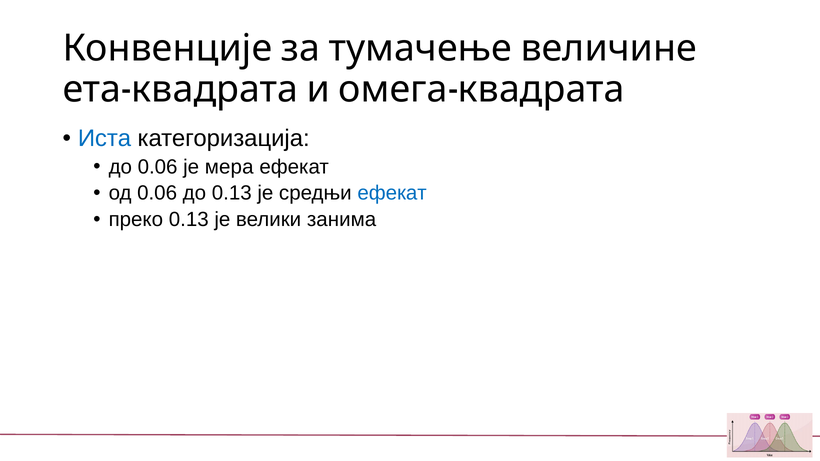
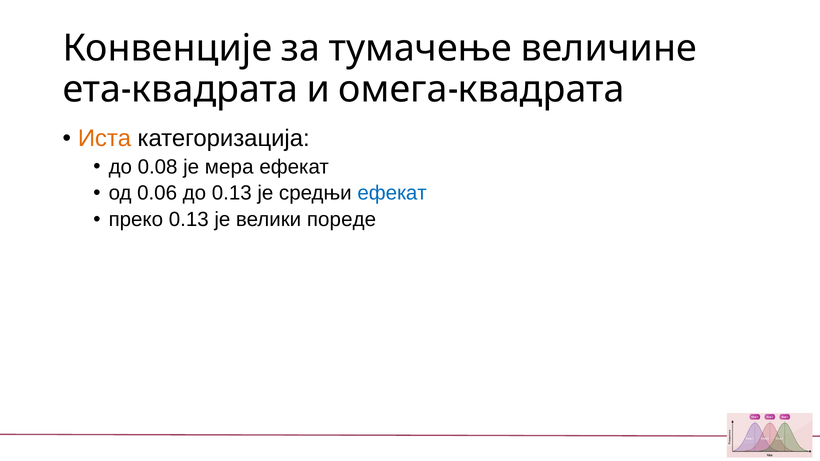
Иста colour: blue -> orange
до 0.06: 0.06 -> 0.08
занима: занима -> пореде
